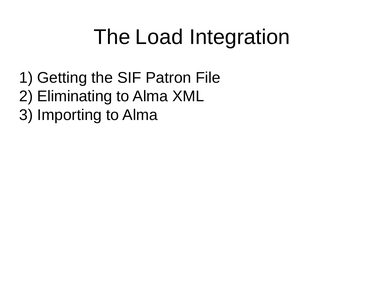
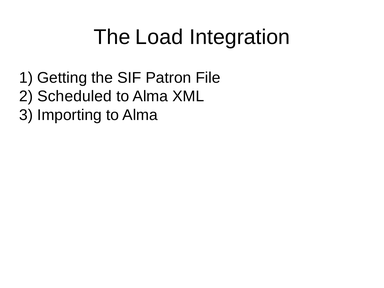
Eliminating: Eliminating -> Scheduled
